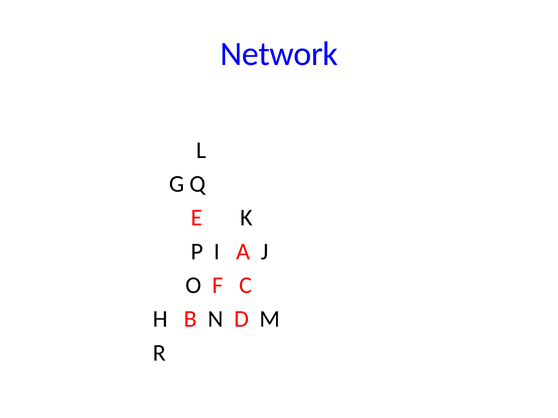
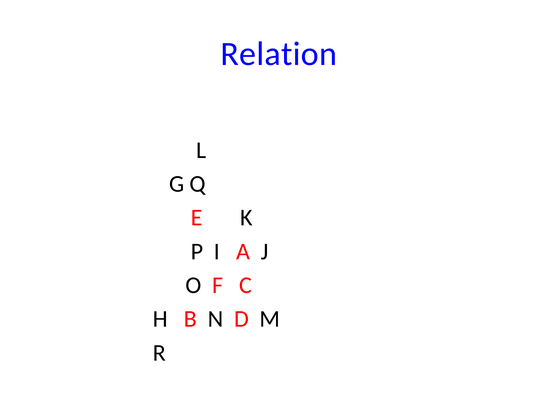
Network: Network -> Relation
